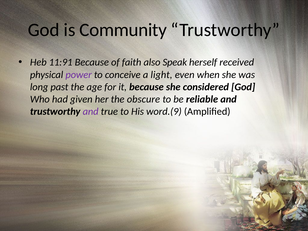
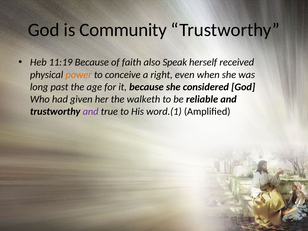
11:91: 11:91 -> 11:19
power colour: purple -> orange
light: light -> right
obscure: obscure -> walketh
word.(9: word.(9 -> word.(1
